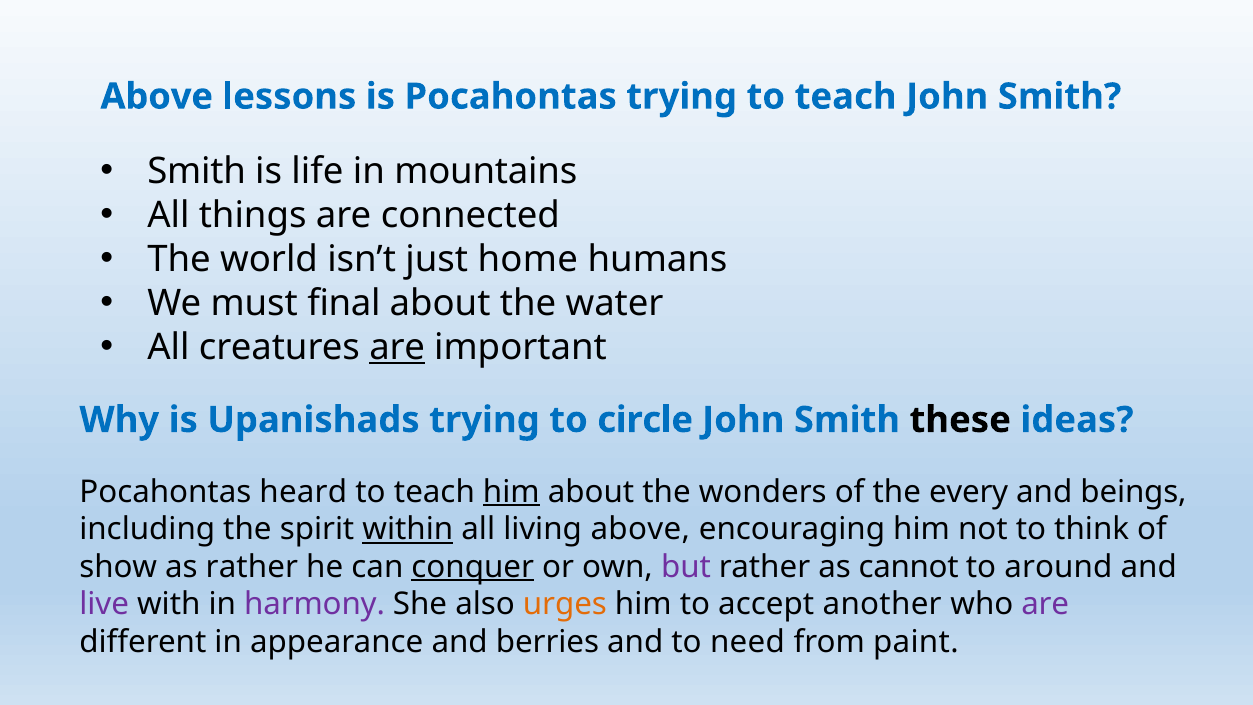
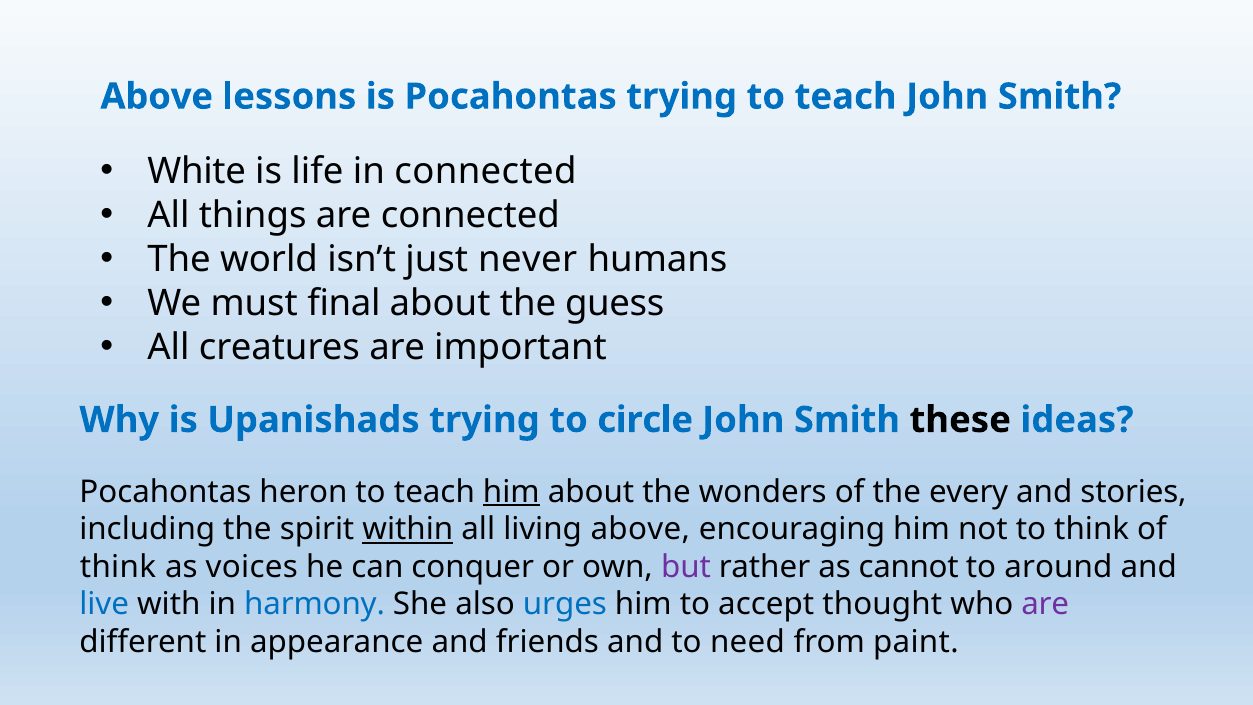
Smith at (197, 172): Smith -> White
in mountains: mountains -> connected
home: home -> never
water: water -> guess
are at (397, 347) underline: present -> none
heard: heard -> heron
beings: beings -> stories
show at (118, 567): show -> think
as rather: rather -> voices
conquer underline: present -> none
live colour: purple -> blue
harmony colour: purple -> blue
urges colour: orange -> blue
another: another -> thought
berries: berries -> friends
